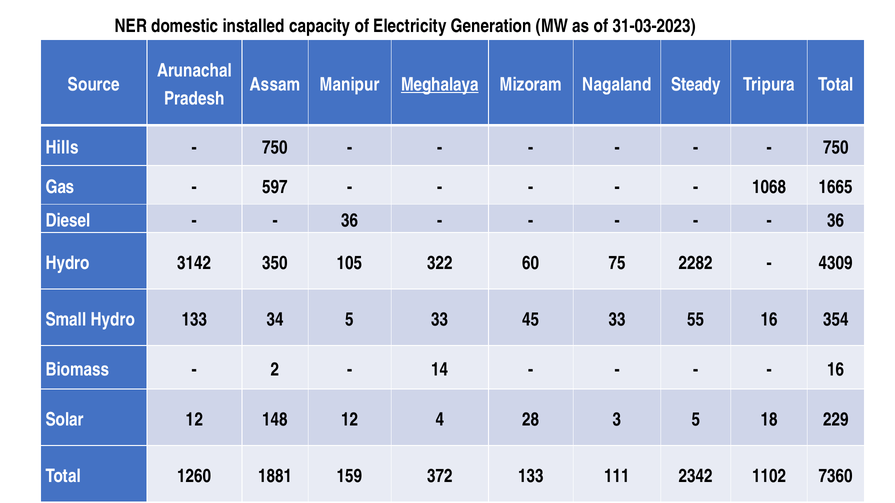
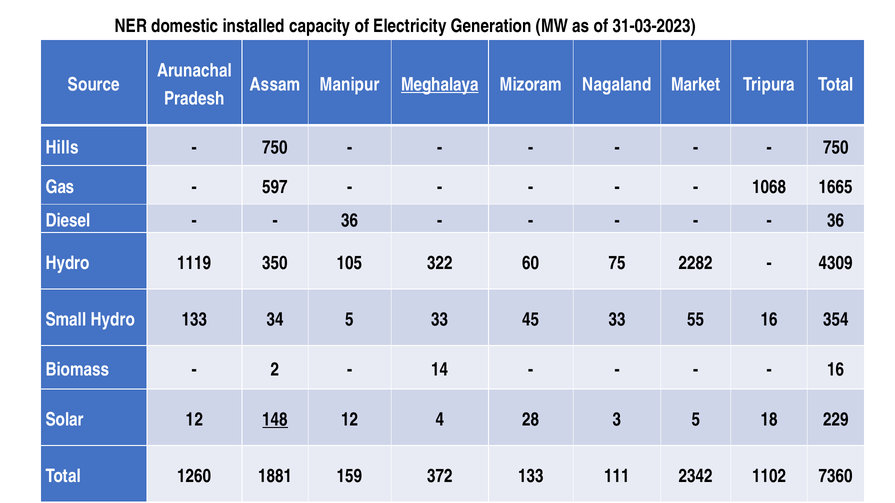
Steady: Steady -> Market
3142: 3142 -> 1119
148 underline: none -> present
